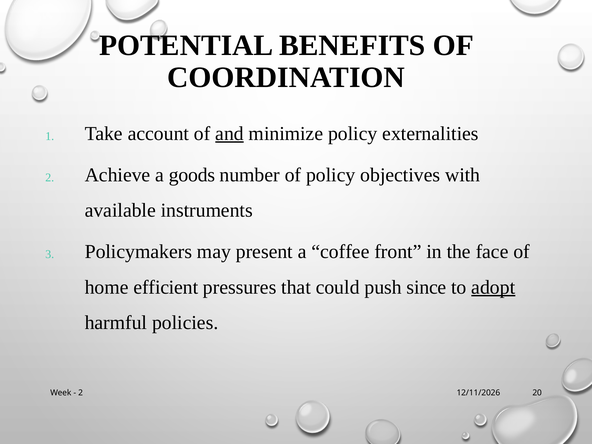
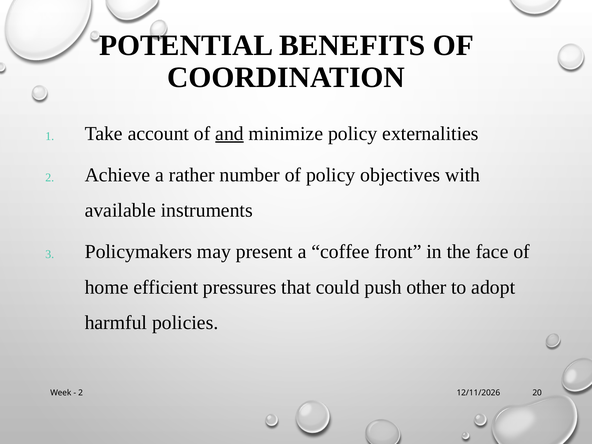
goods: goods -> rather
since: since -> other
adopt underline: present -> none
